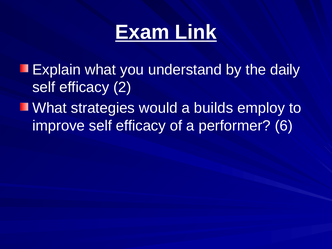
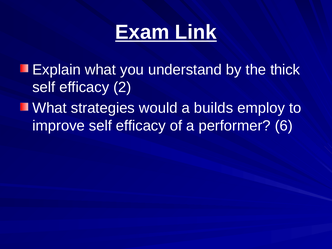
daily: daily -> thick
